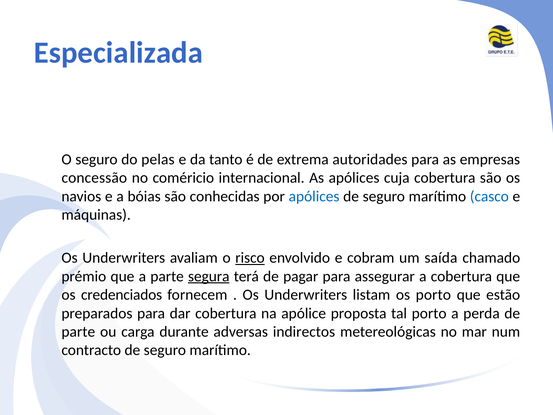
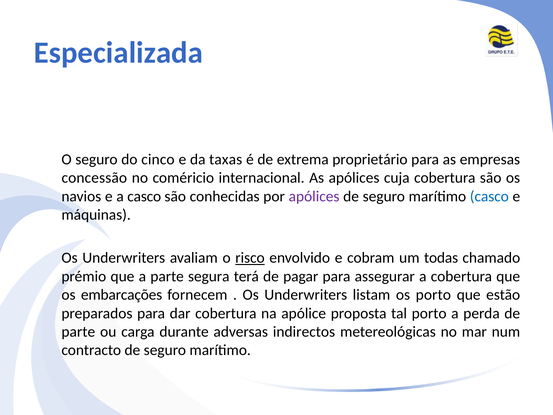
pelas: pelas -> cinco
tanto: tanto -> taxas
autoridades: autoridades -> proprietário
a bóias: bóias -> casco
apólices at (314, 196) colour: blue -> purple
saída: saída -> todas
segura underline: present -> none
credenciados: credenciados -> embarcações
